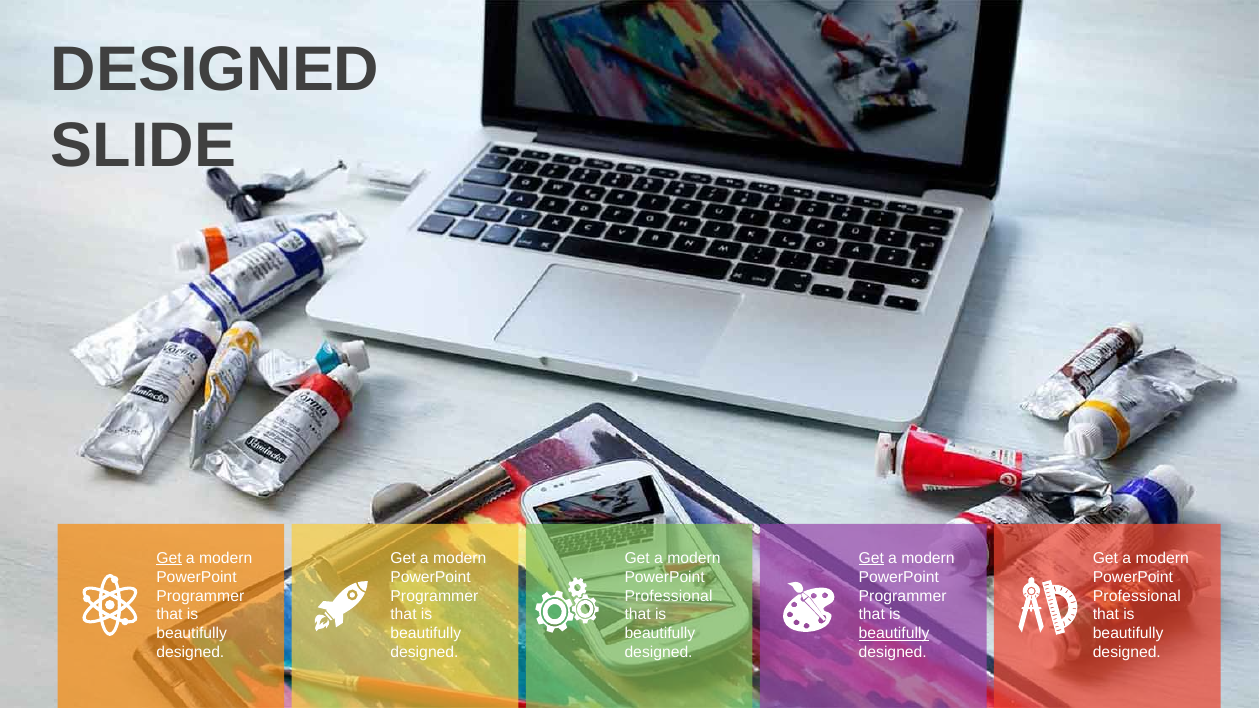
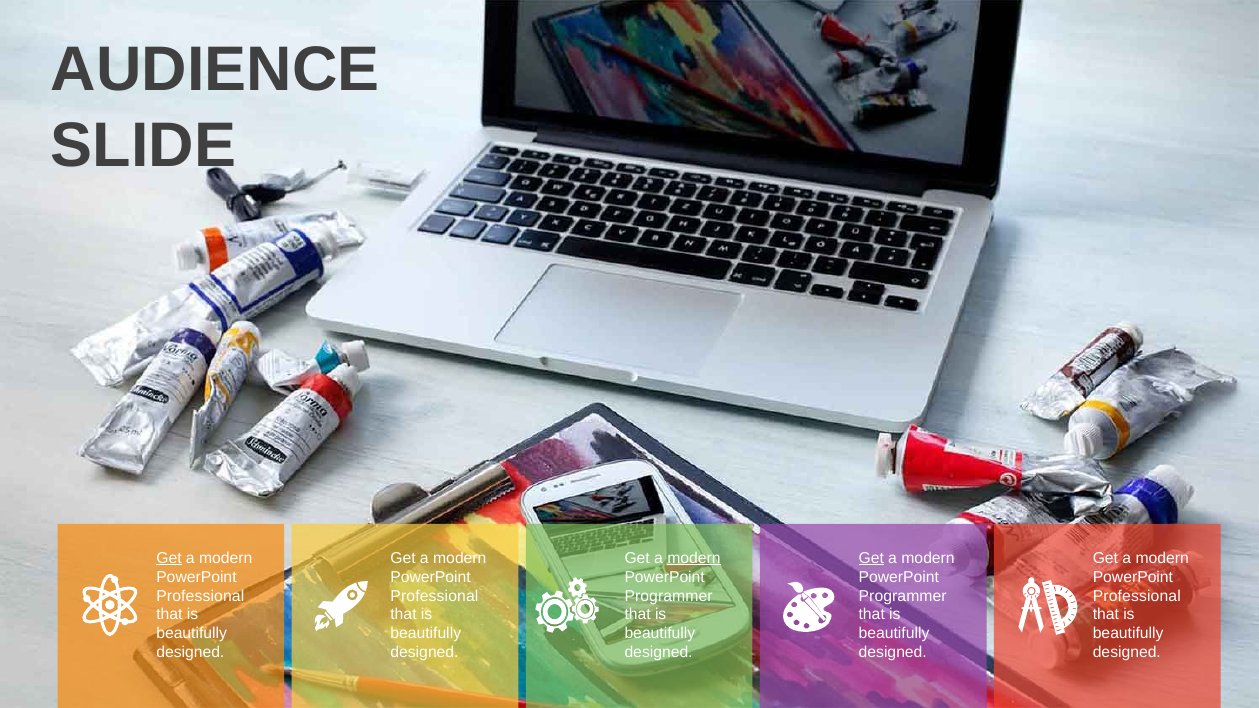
DESIGNED at (215, 70): DESIGNED -> AUDIENCE
modern at (694, 558) underline: none -> present
Programmer at (200, 596): Programmer -> Professional
Programmer at (434, 596): Programmer -> Professional
Professional at (669, 596): Professional -> Programmer
beautifully at (894, 634) underline: present -> none
